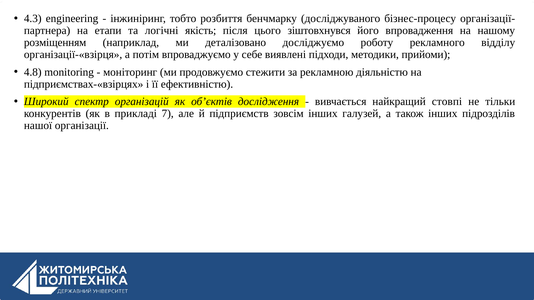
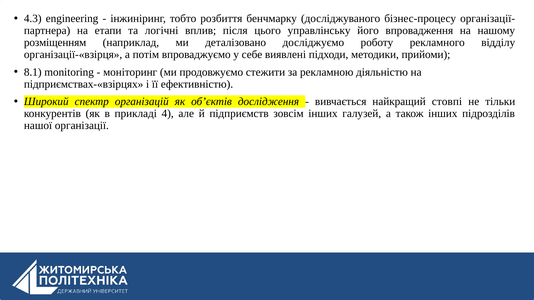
якість: якість -> вплив
зіштовхнувся: зіштовхнувся -> управлінську
4.8: 4.8 -> 8.1
7: 7 -> 4
